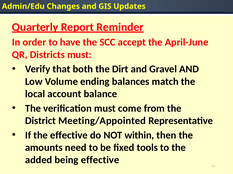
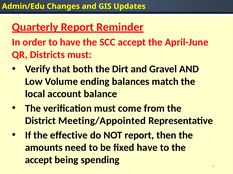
NOT within: within -> report
fixed tools: tools -> have
added at (39, 161): added -> accept
being effective: effective -> spending
